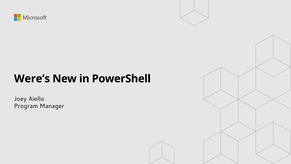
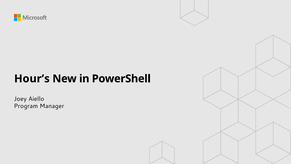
Were’s: Were’s -> Hour’s
